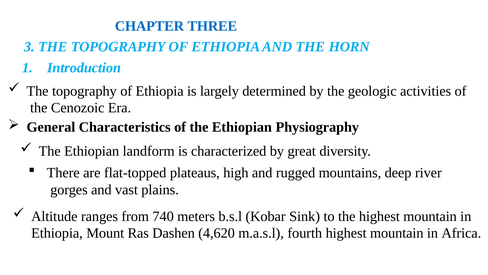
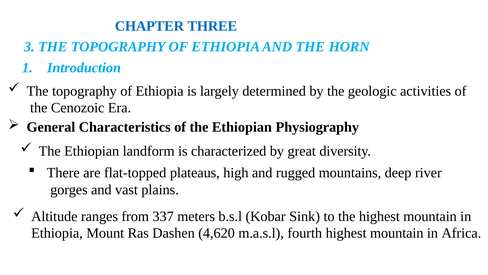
740: 740 -> 337
